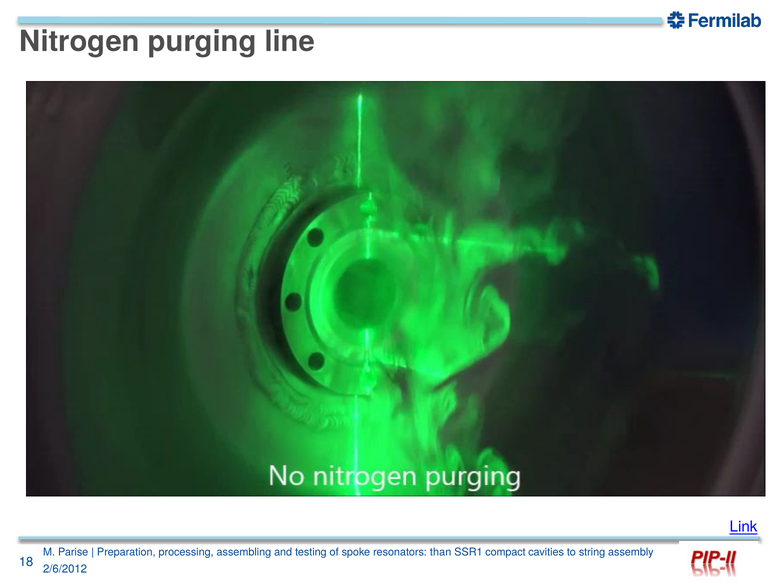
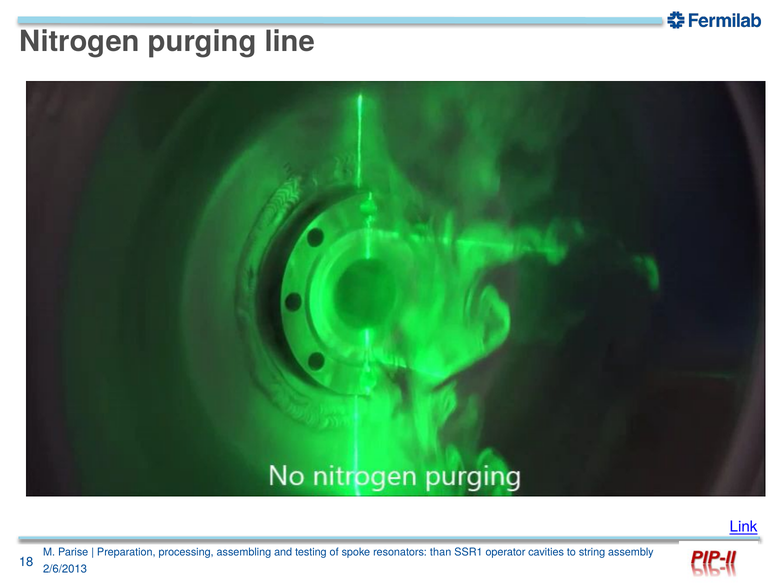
compact: compact -> operator
2/6/2012: 2/6/2012 -> 2/6/2013
